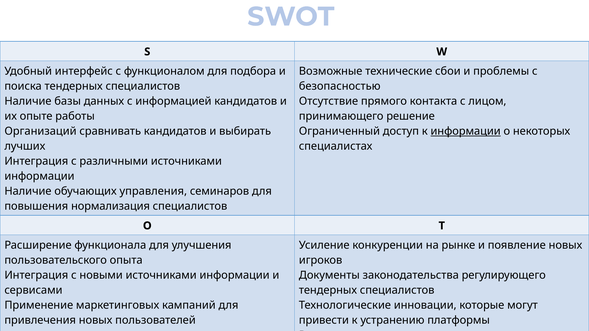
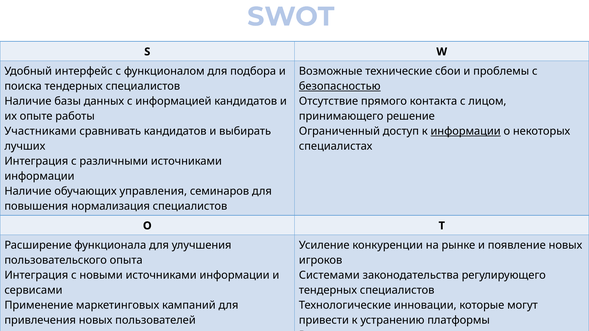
безопасностью underline: none -> present
Организаций: Организаций -> Участниками
Документы: Документы -> Системами
